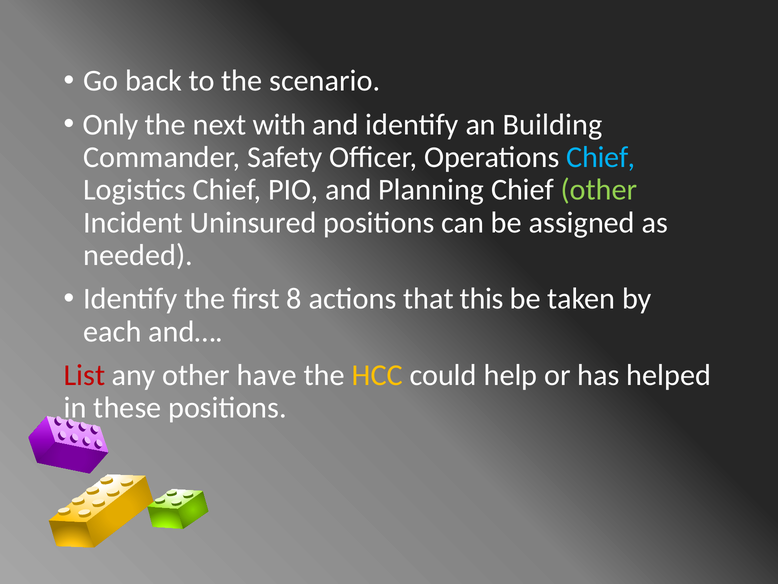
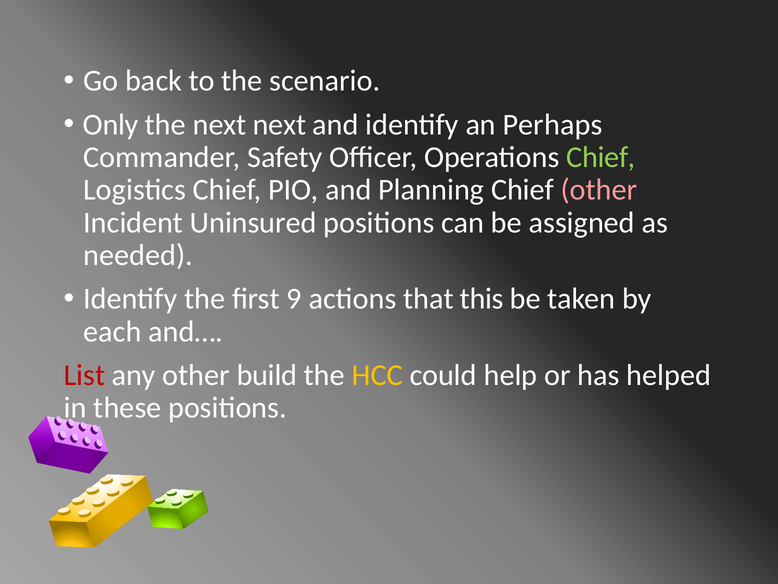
next with: with -> next
Building: Building -> Perhaps
Chief at (601, 157) colour: light blue -> light green
other at (599, 190) colour: light green -> pink
8: 8 -> 9
have: have -> build
